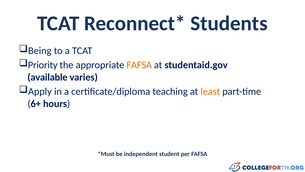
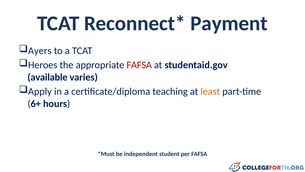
Students: Students -> Payment
Being: Being -> Ayers
Priority: Priority -> Heroes
FAFSA at (139, 65) colour: orange -> red
